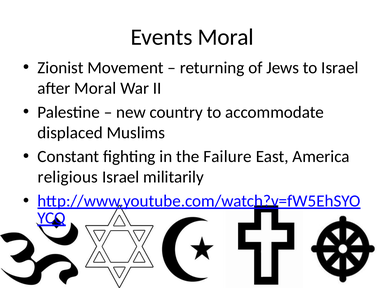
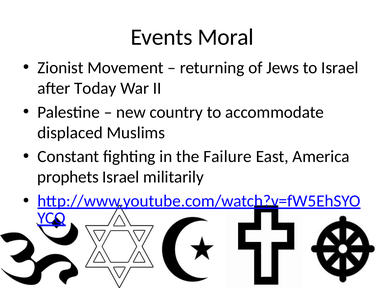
after Moral: Moral -> Today
religious: religious -> prophets
